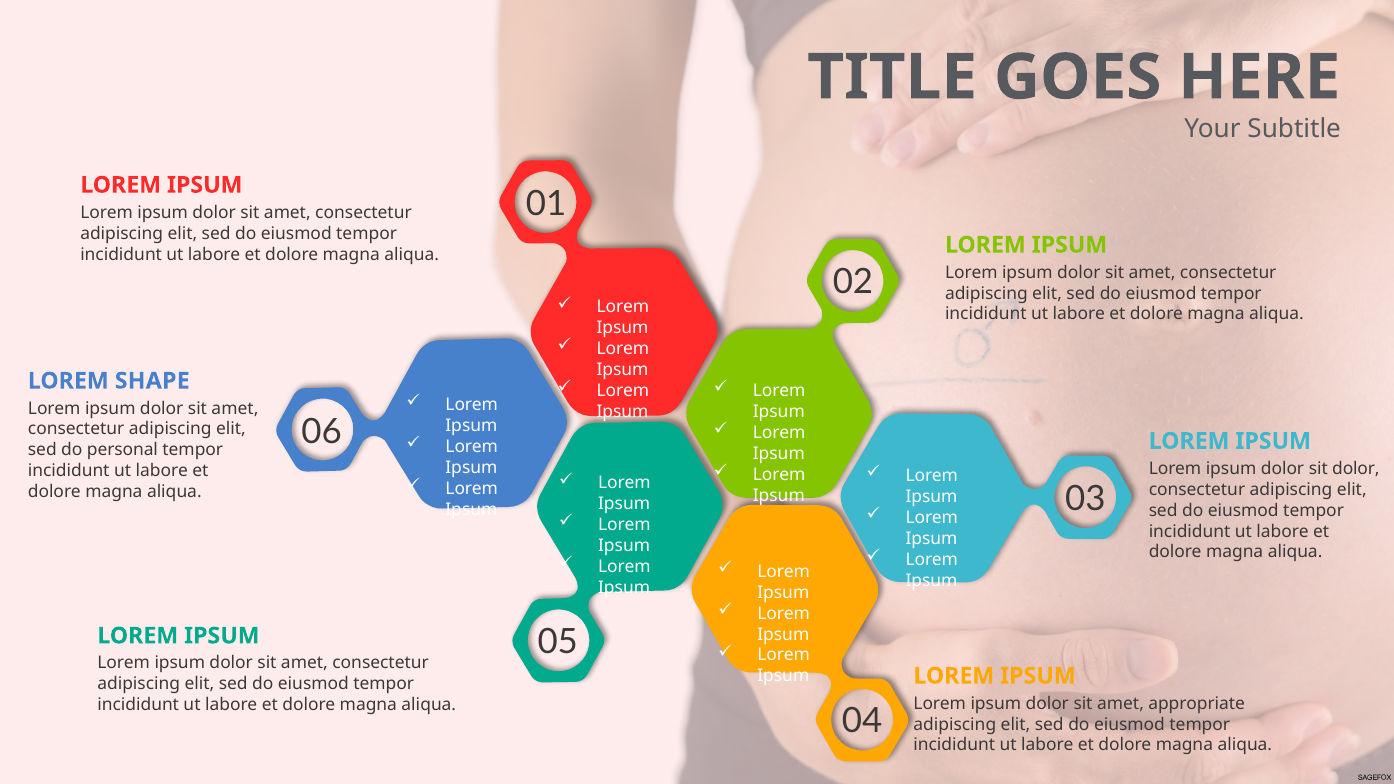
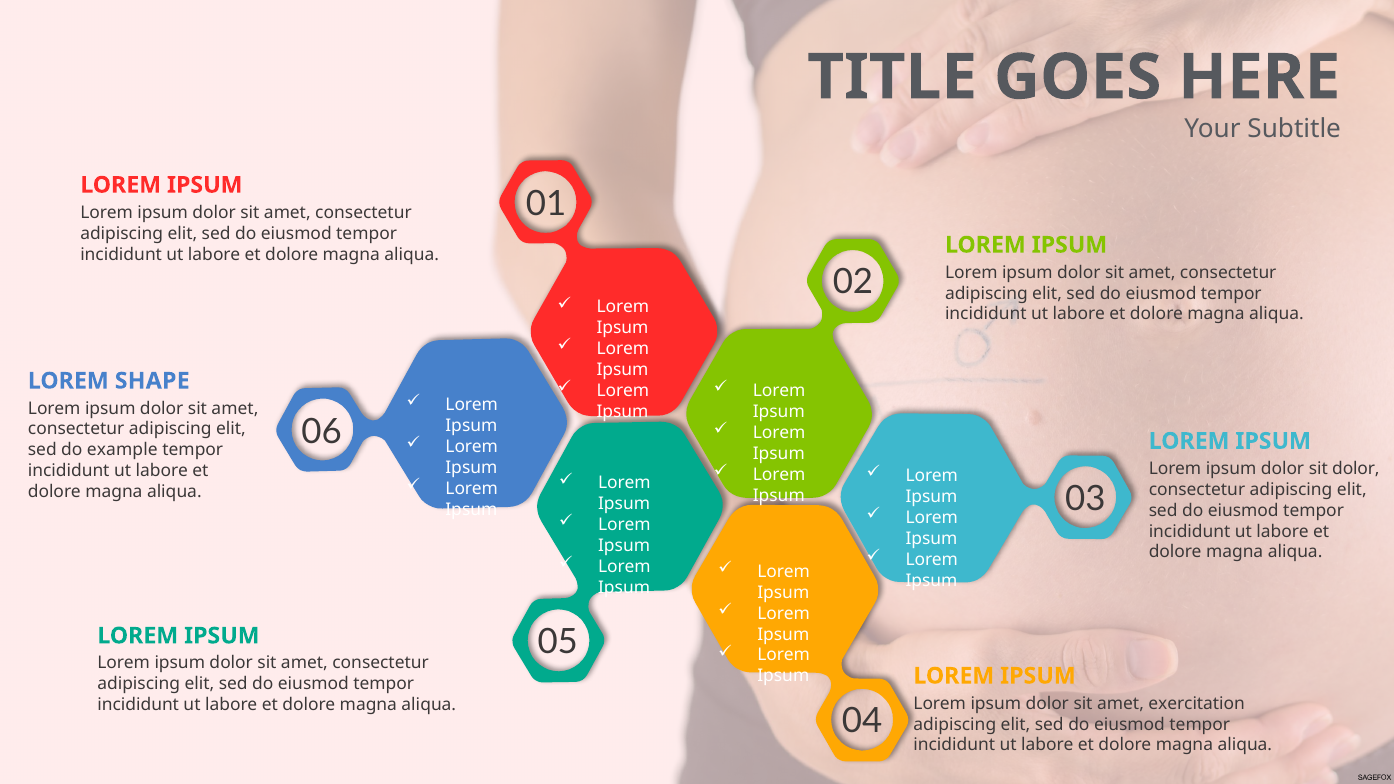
personal: personal -> example
appropriate: appropriate -> exercitation
